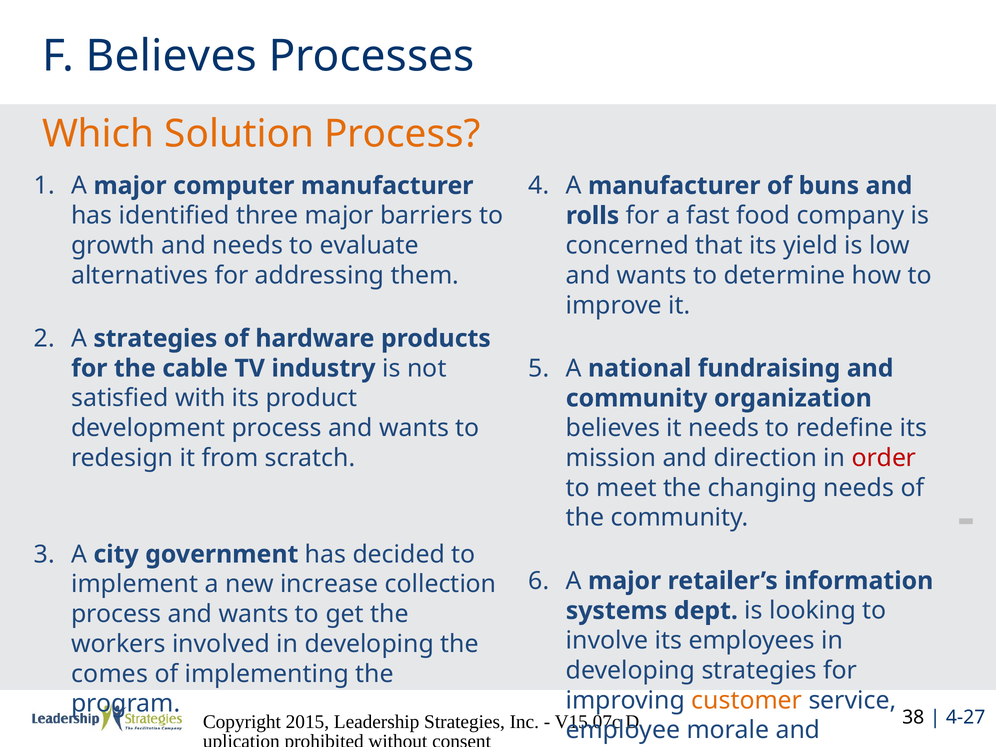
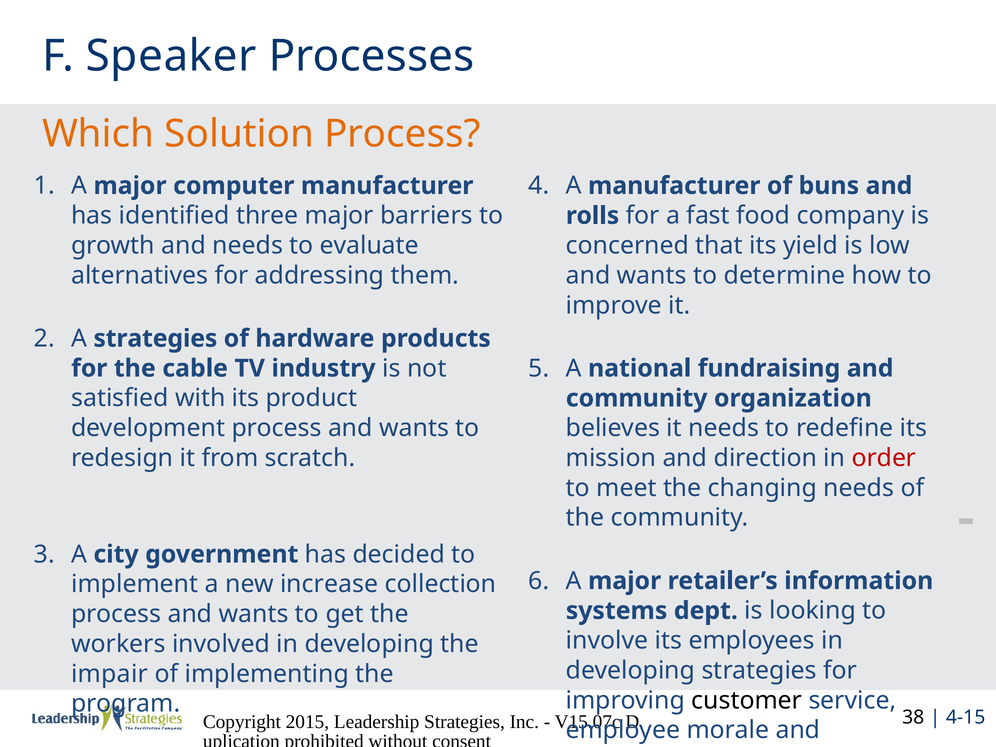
F Believes: Believes -> Speaker
comes: comes -> impair
customer colour: orange -> black
4-27: 4-27 -> 4-15
